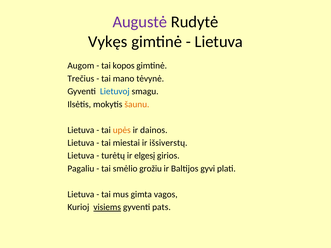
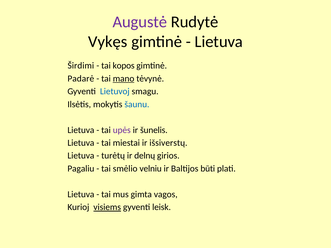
Augom: Augom -> Širdimi
Trečius: Trečius -> Padarė
mano underline: none -> present
šaunu colour: orange -> blue
upės colour: orange -> purple
dainos: dainos -> šunelis
elgesį: elgesį -> delnų
grožiu: grožiu -> velniu
gyvi: gyvi -> būti
pats: pats -> leisk
